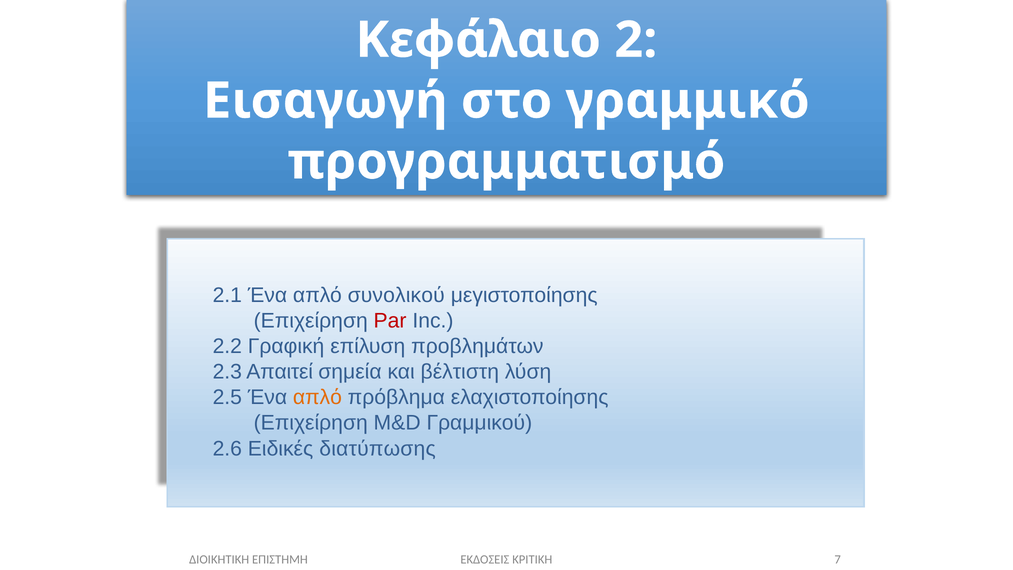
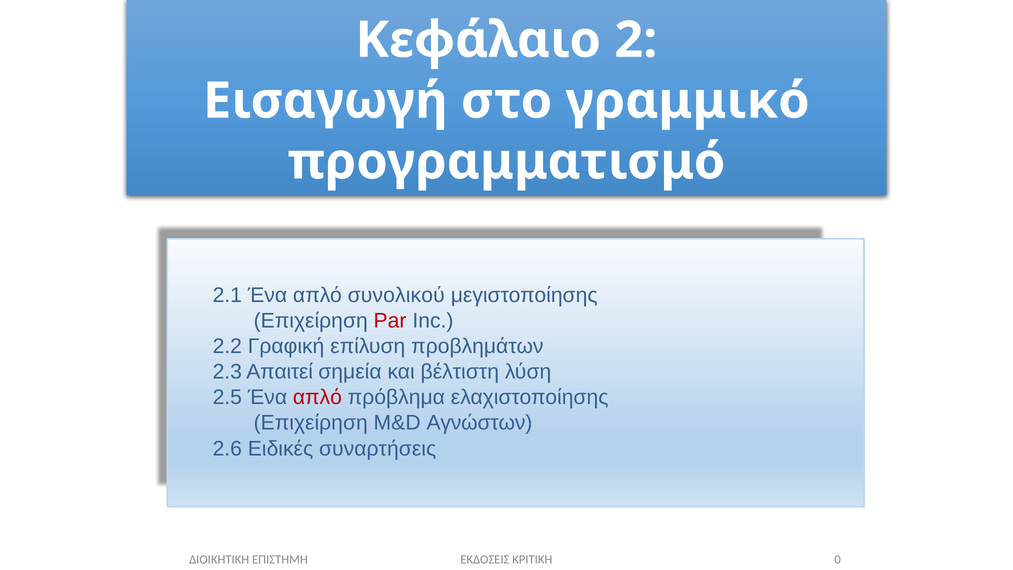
απλό at (317, 397) colour: orange -> red
Γραμμικού: Γραμμικού -> Αγνώστων
διατύπωσης: διατύπωσης -> συναρτήσεις
7: 7 -> 0
